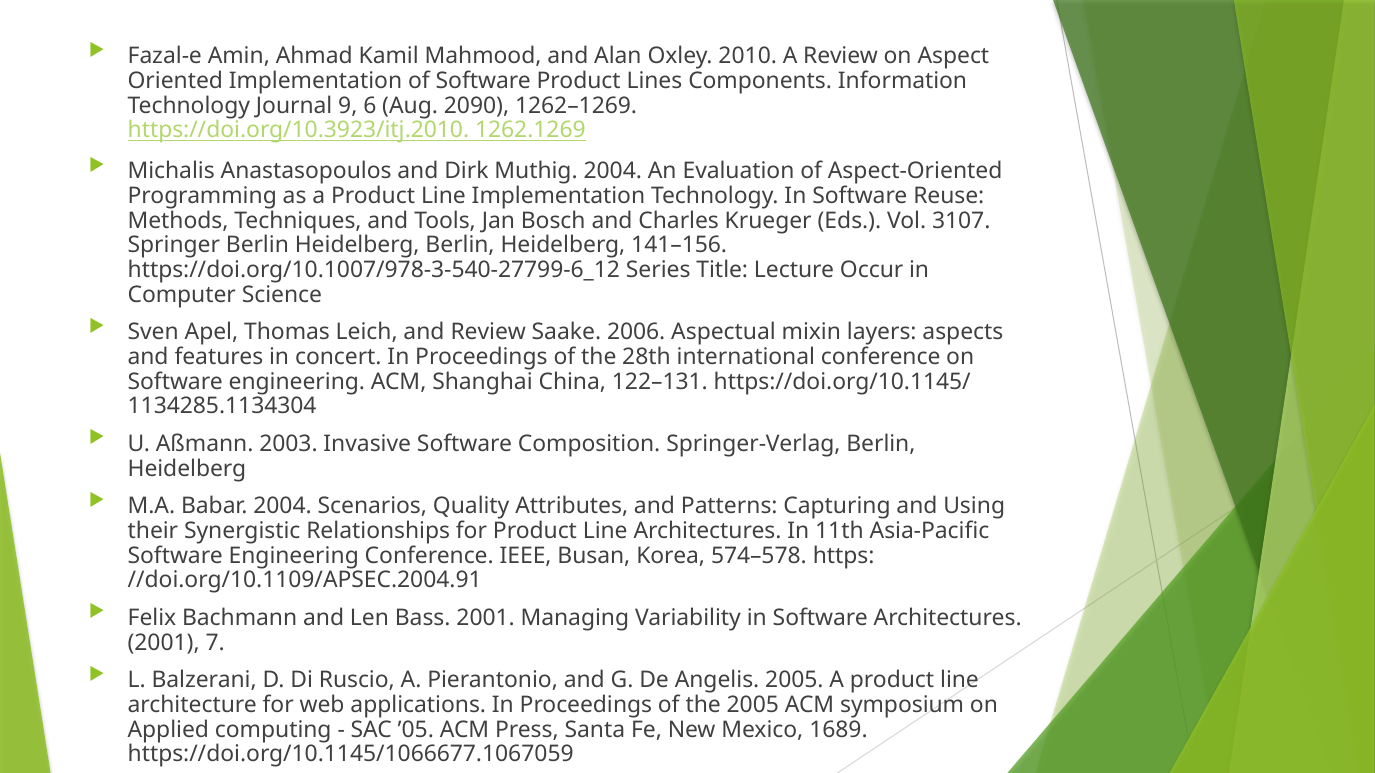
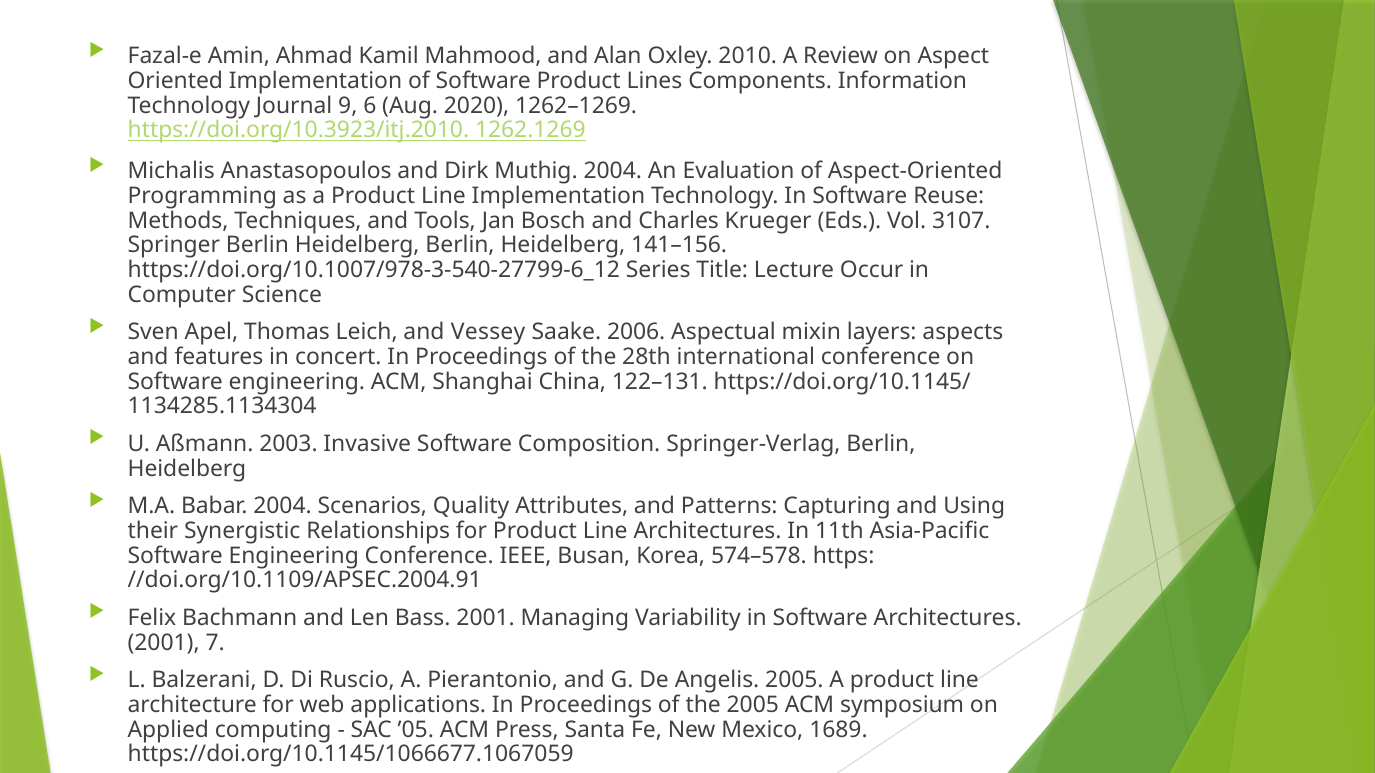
2090: 2090 -> 2020
and Review: Review -> Vessey
